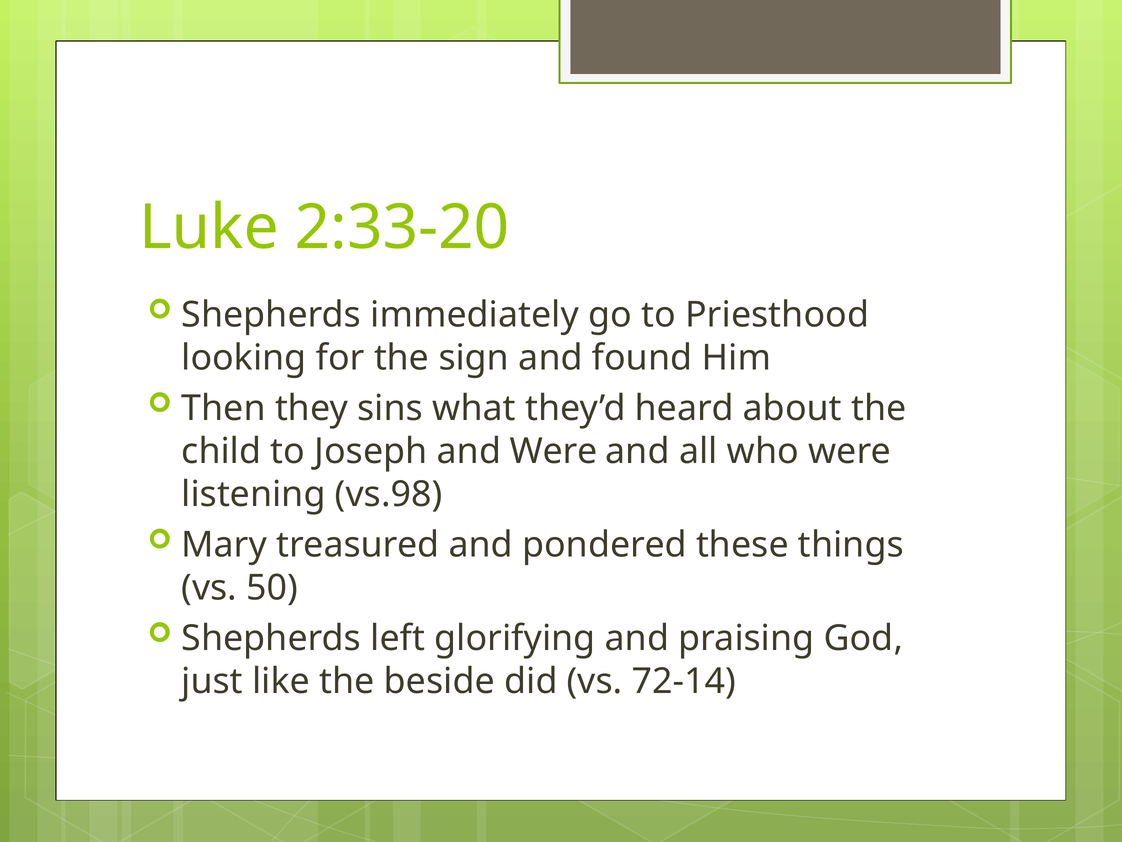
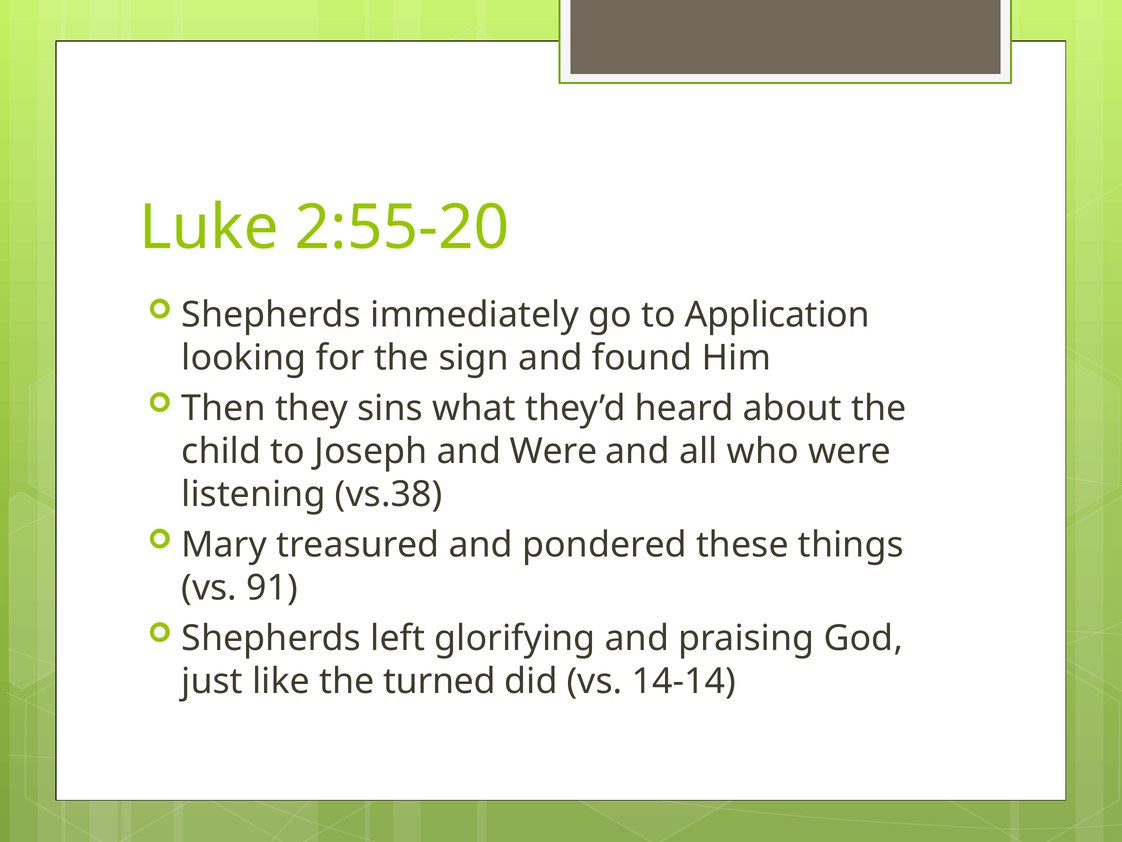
2:33-20: 2:33-20 -> 2:55-20
Priesthood: Priesthood -> Application
vs.98: vs.98 -> vs.38
50: 50 -> 91
beside: beside -> turned
72-14: 72-14 -> 14-14
